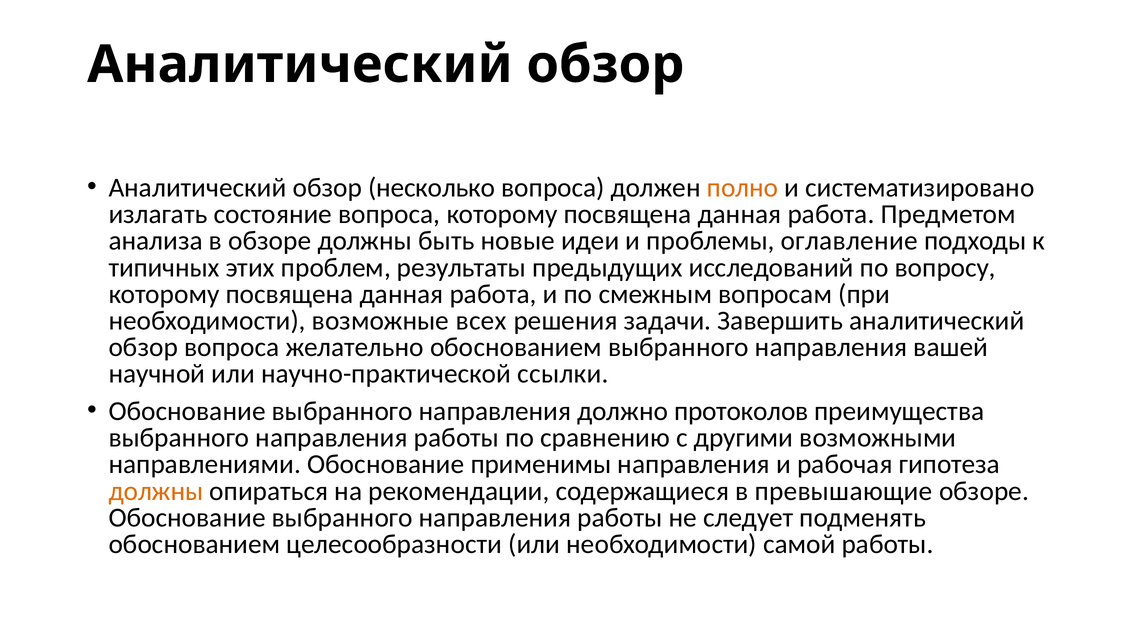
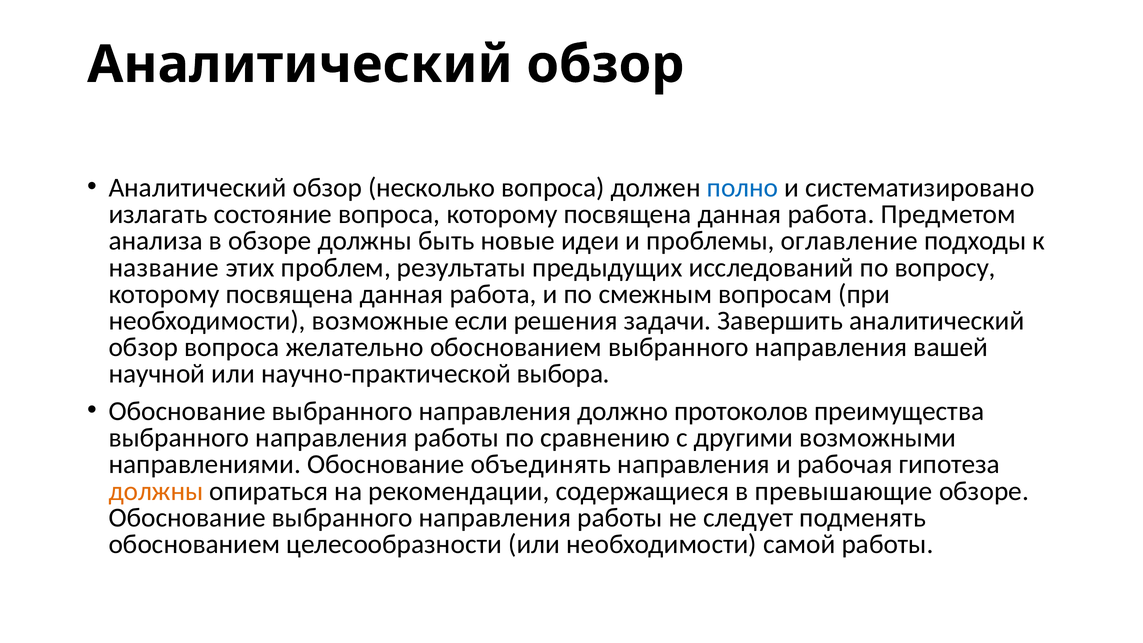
полно colour: orange -> blue
типичных: типичных -> название
всех: всех -> если
ссылки: ссылки -> выбора
применимы: применимы -> объединять
